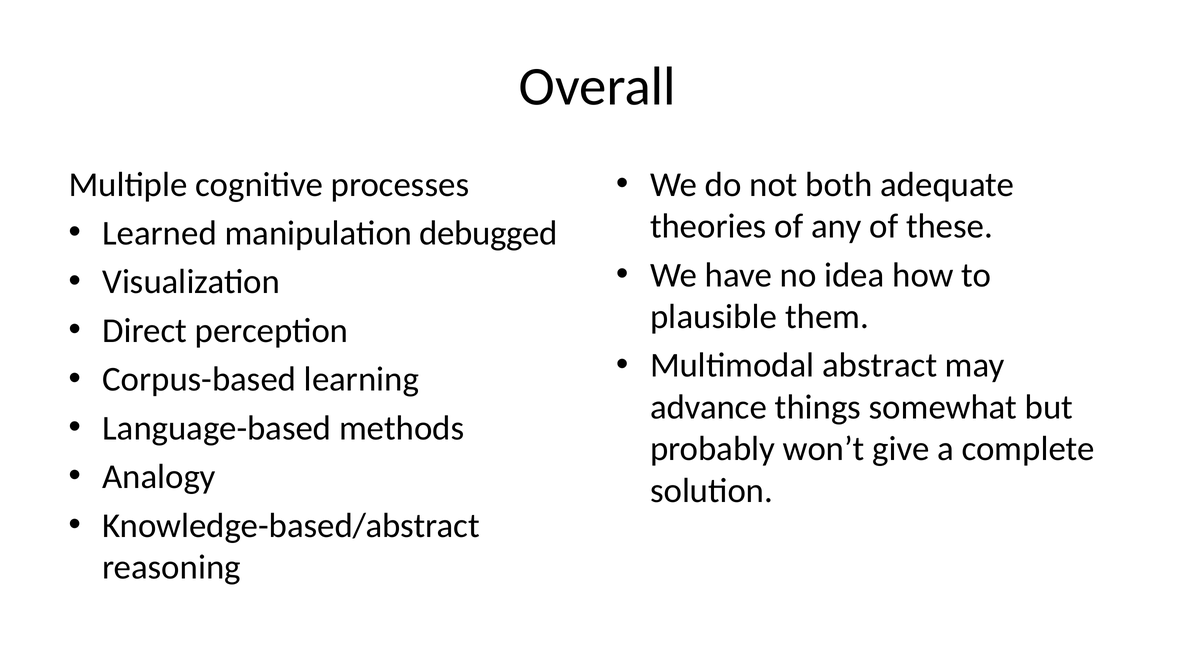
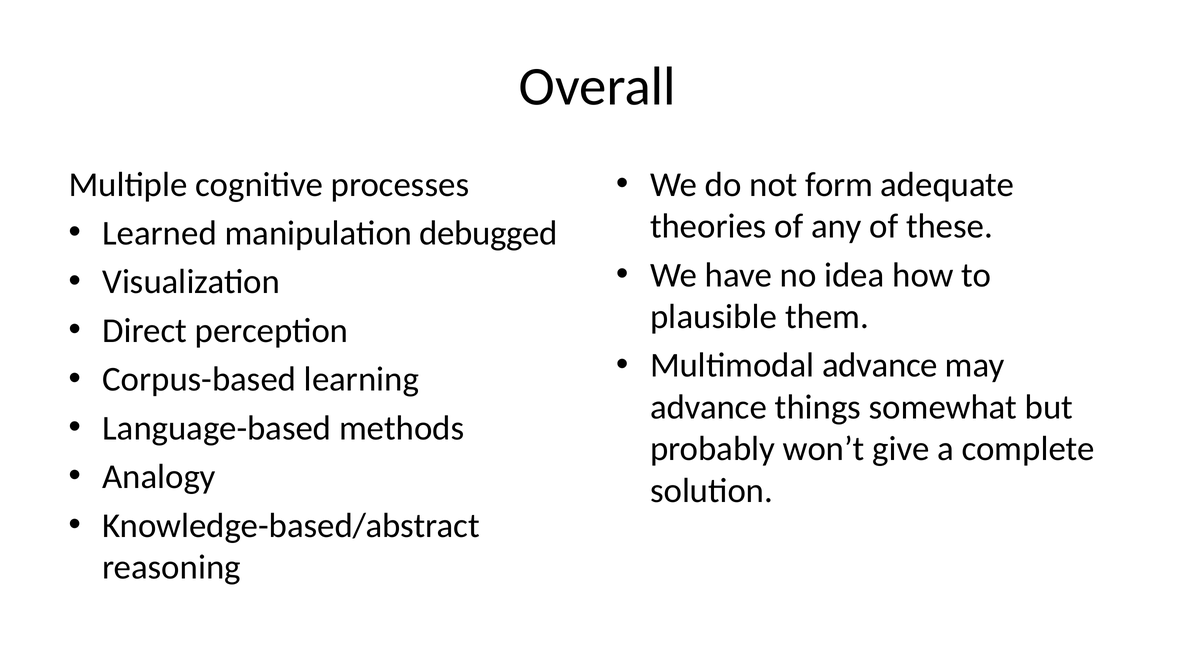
both: both -> form
Multimodal abstract: abstract -> advance
